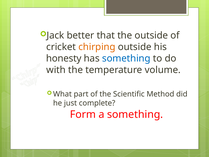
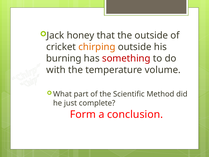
better: better -> honey
honesty: honesty -> burning
something at (126, 58) colour: blue -> red
a something: something -> conclusion
